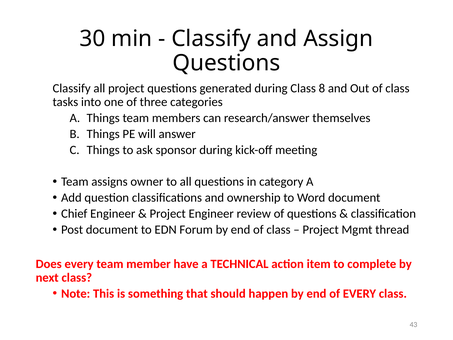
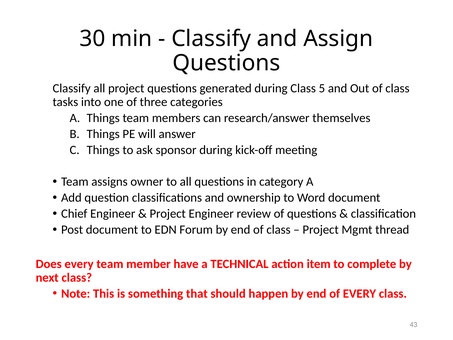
8: 8 -> 5
